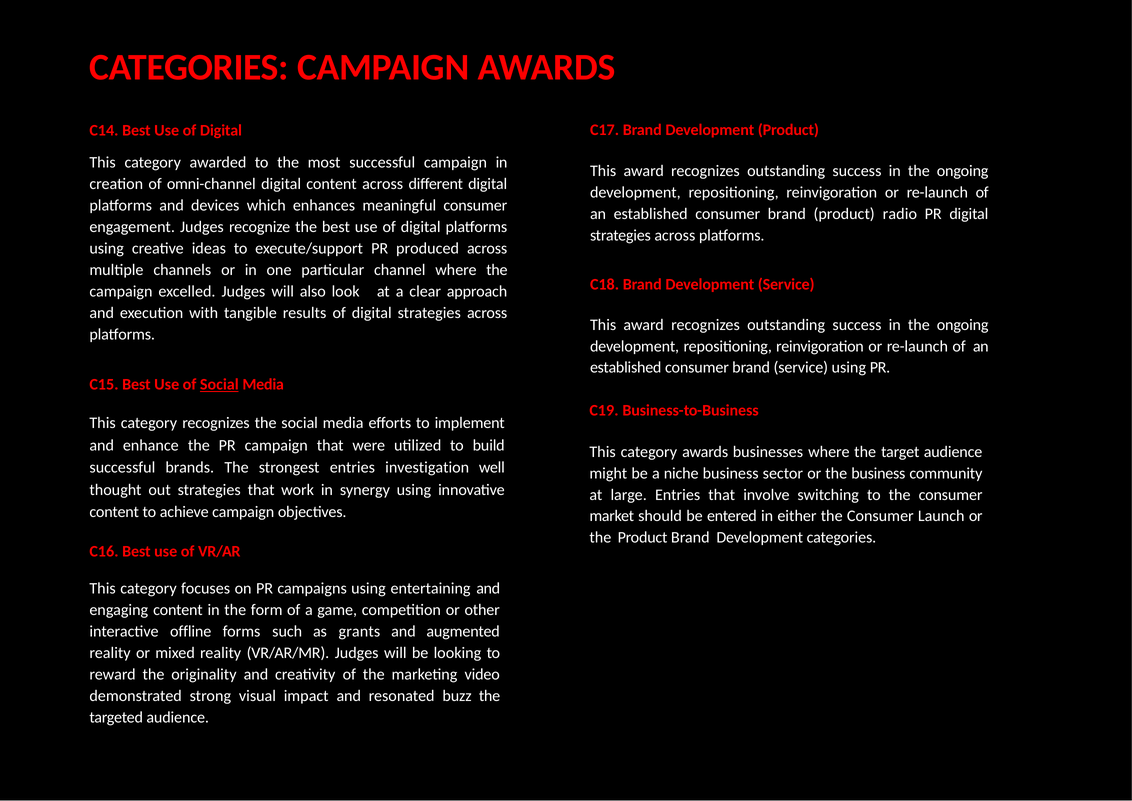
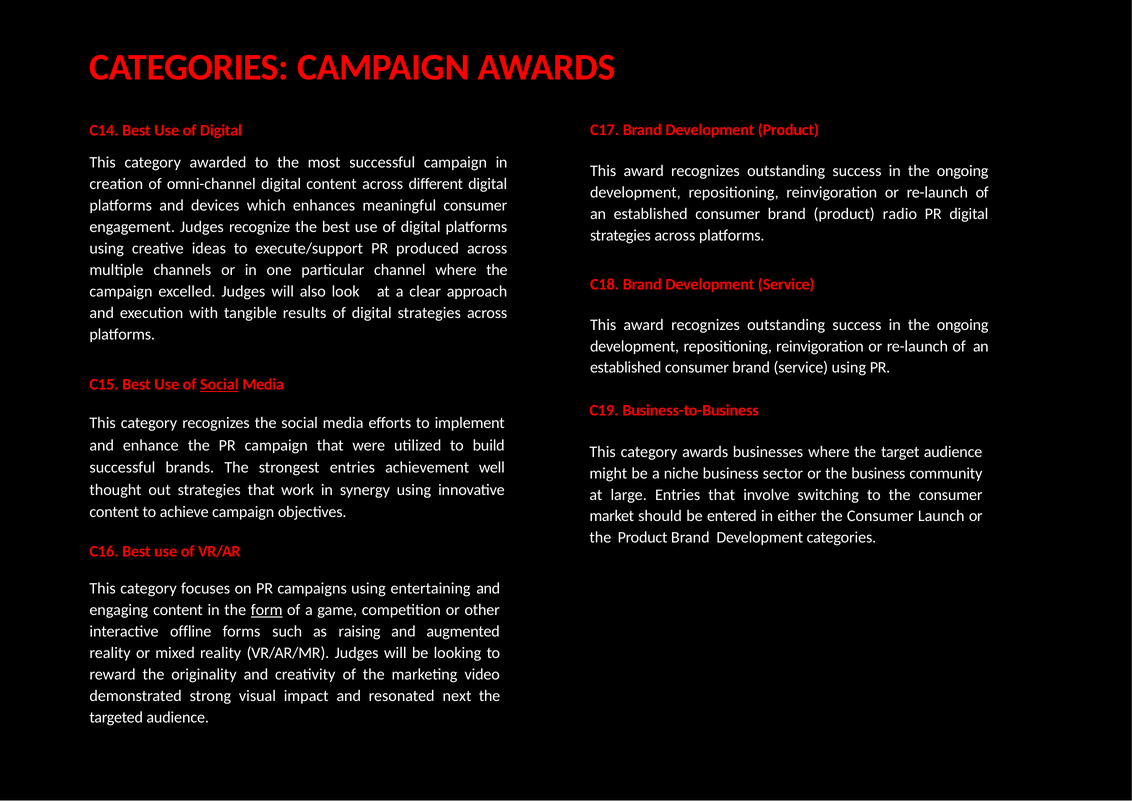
investigation: investigation -> achievement
form underline: none -> present
grants: grants -> raising
buzz: buzz -> next
